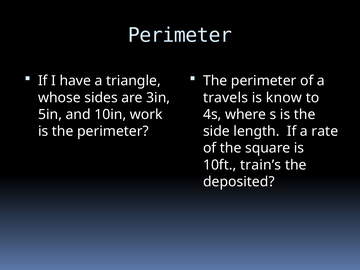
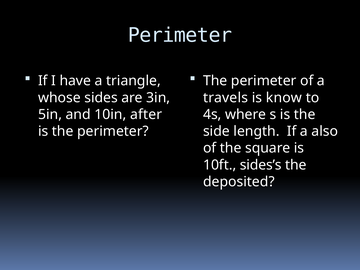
work: work -> after
rate: rate -> also
train’s: train’s -> sides’s
